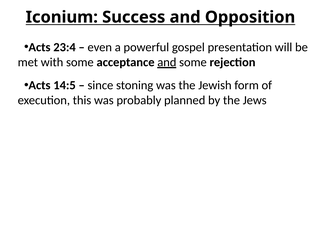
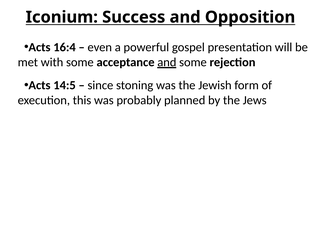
23:4: 23:4 -> 16:4
